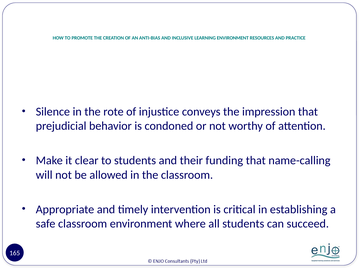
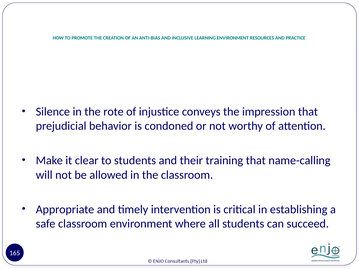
funding: funding -> training
